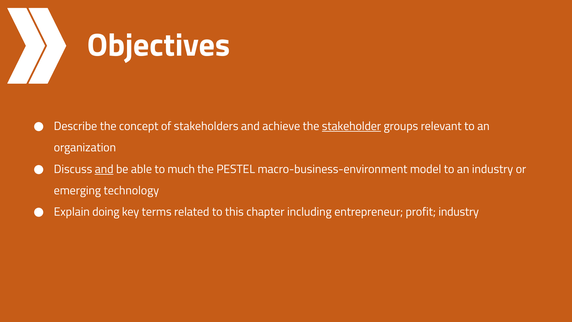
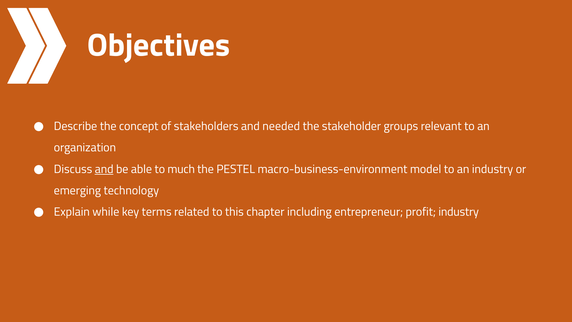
achieve: achieve -> needed
stakeholder underline: present -> none
doing: doing -> while
